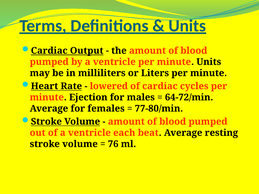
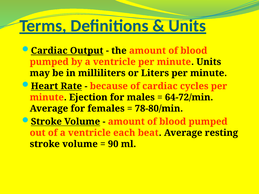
lowered: lowered -> because
77-80/min: 77-80/min -> 78-80/min
76: 76 -> 90
